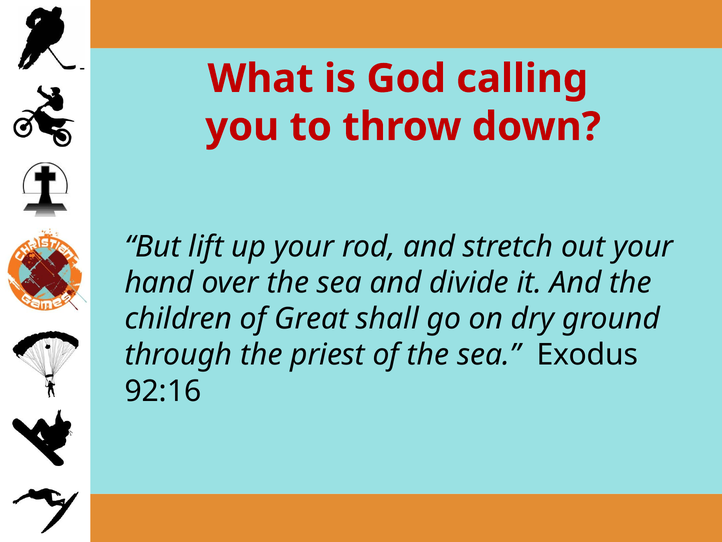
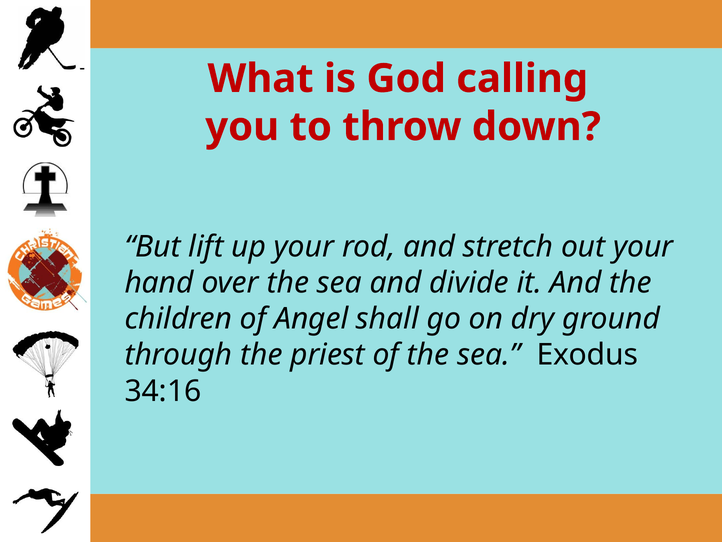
Great: Great -> Angel
92:16: 92:16 -> 34:16
